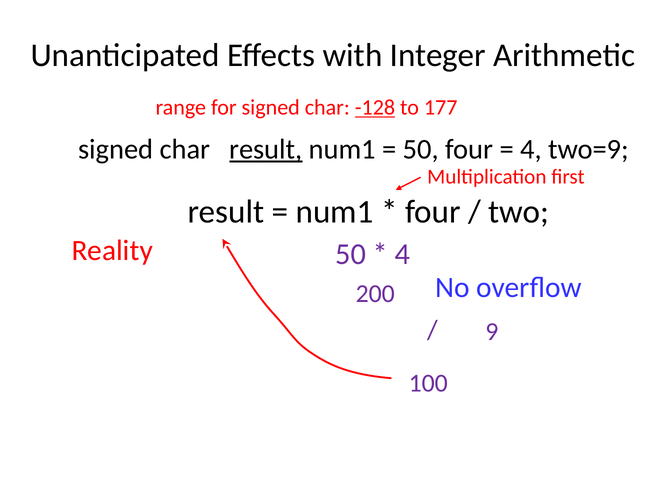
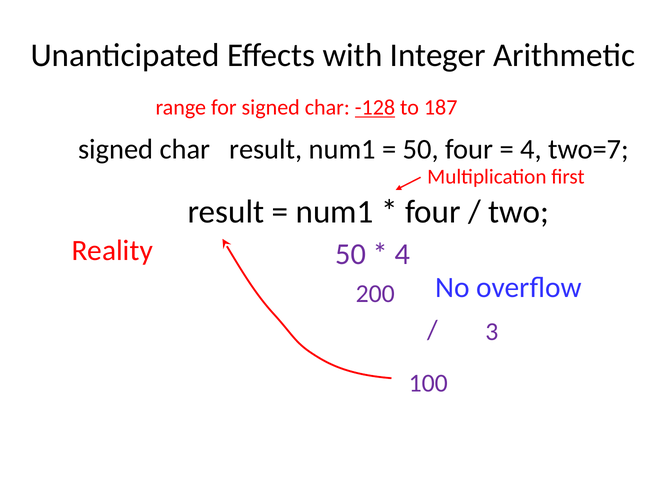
177: 177 -> 187
result at (266, 149) underline: present -> none
two=9: two=9 -> two=7
9: 9 -> 3
